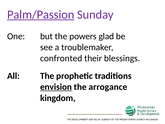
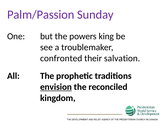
Palm/Passion underline: present -> none
glad: glad -> king
blessings: blessings -> salvation
arrogance: arrogance -> reconciled
